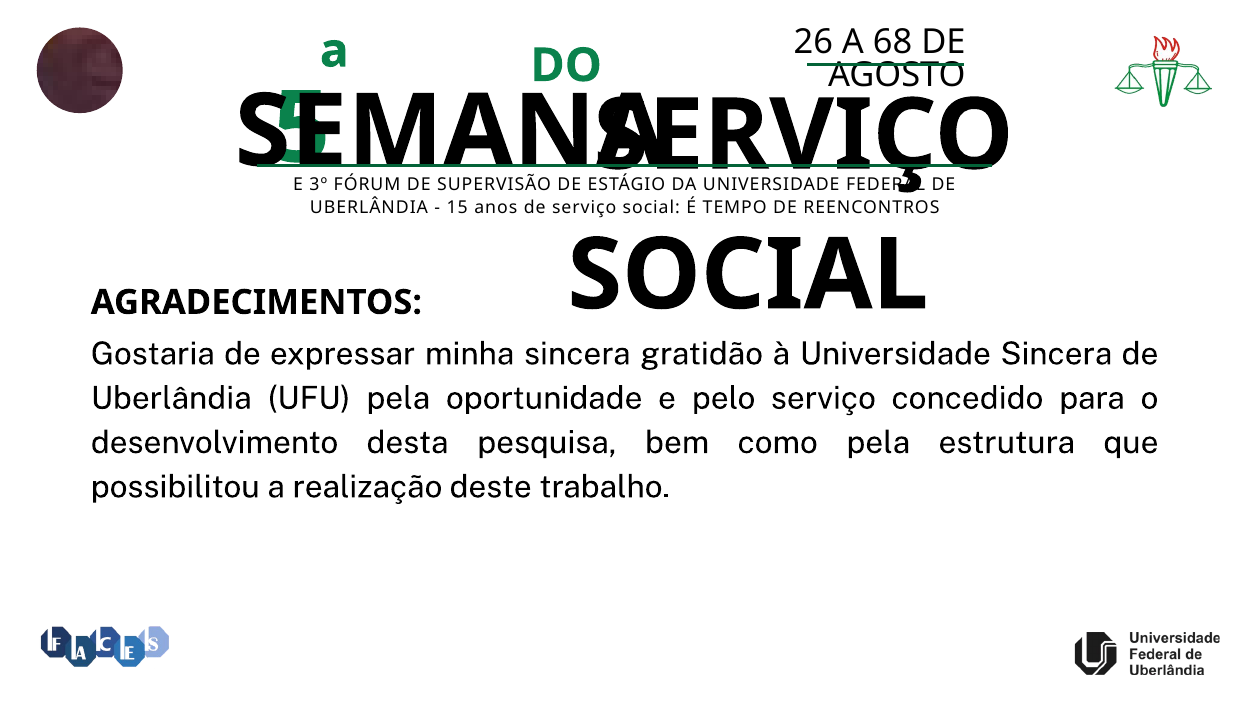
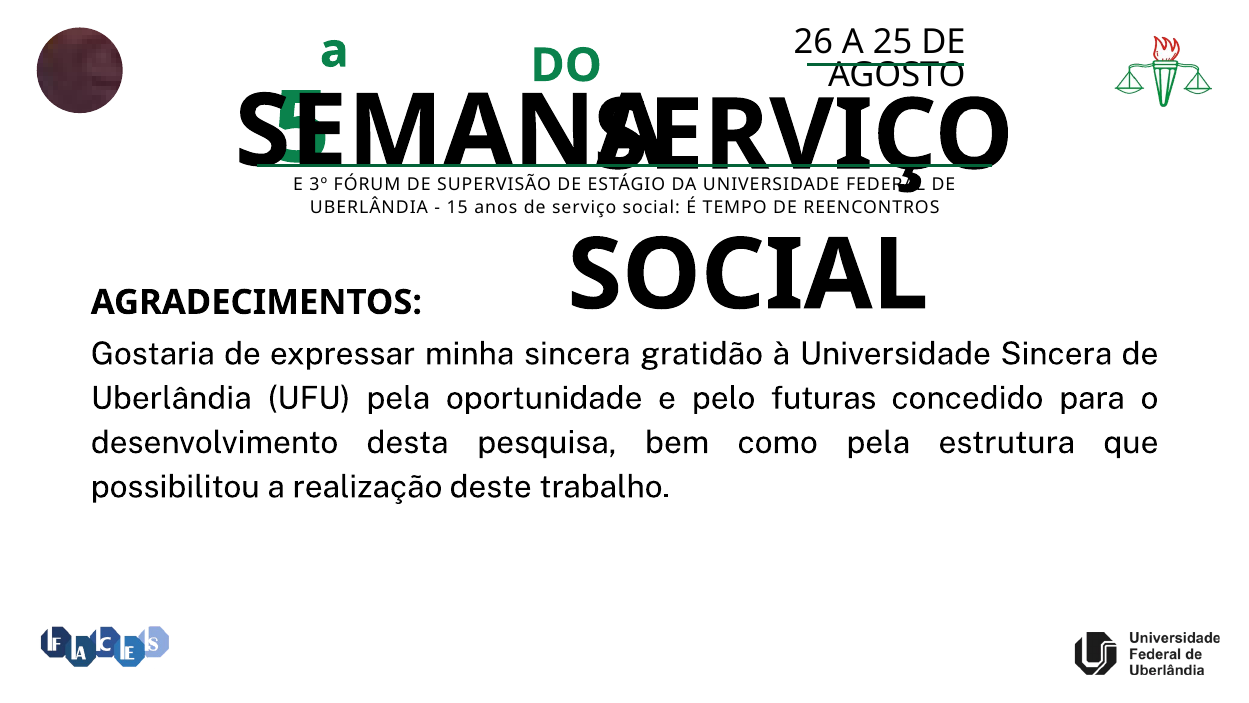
68: 68 -> 25
pelo serviço: serviço -> futuras
